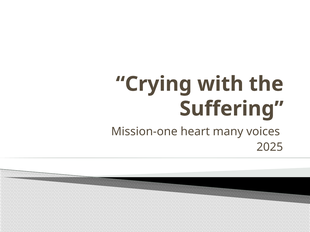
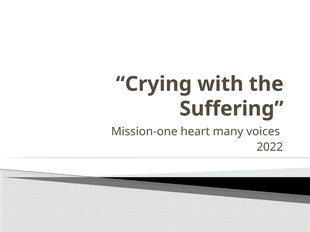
2025: 2025 -> 2022
